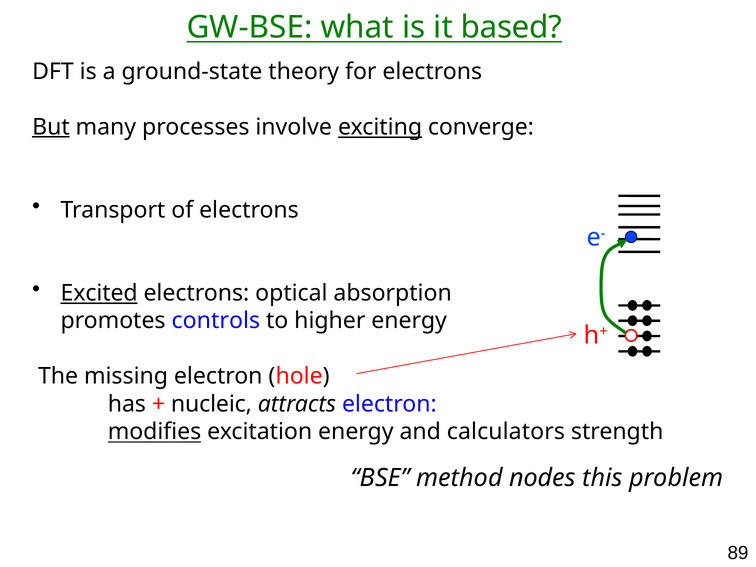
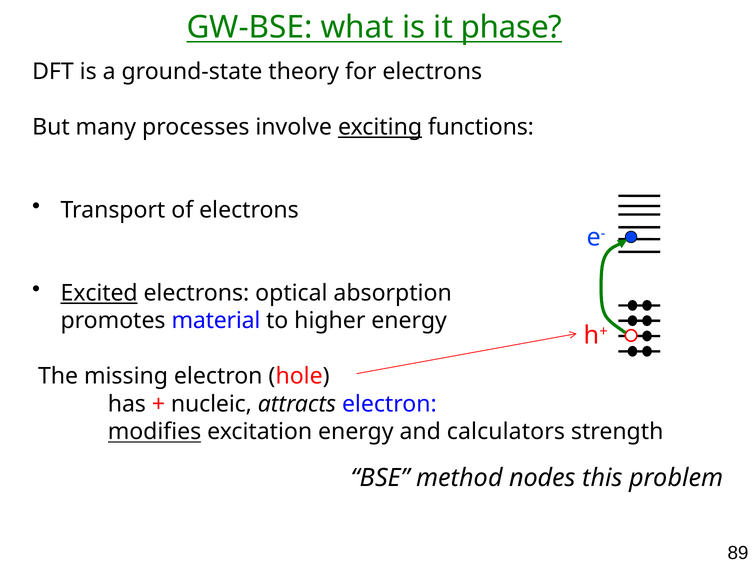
based: based -> phase
But underline: present -> none
converge: converge -> functions
controls: controls -> material
